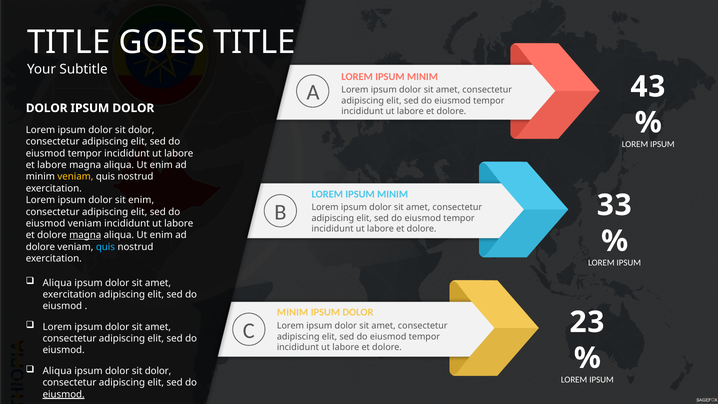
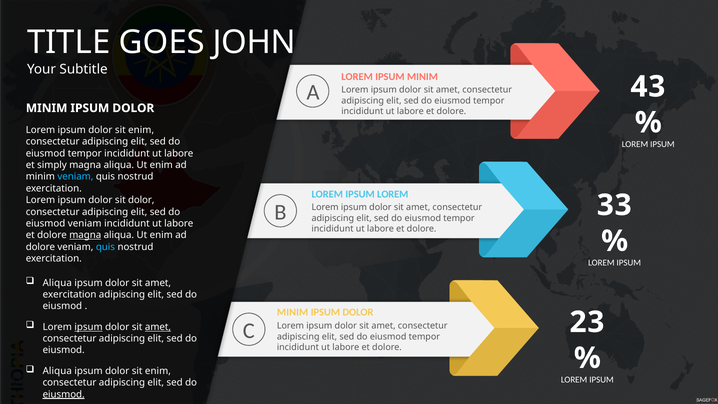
GOES TITLE: TITLE -> JOHN
DOLOR at (47, 108): DOLOR -> MINIM
dolor at (141, 130): dolor -> enim
et labore: labore -> simply
veniam at (75, 177) colour: yellow -> light blue
MINIM at (393, 194): MINIM -> LOREM
sit enim: enim -> dolor
ipsum at (89, 327) underline: none -> present
amet at (158, 327) underline: none -> present
dolor at (158, 371): dolor -> enim
